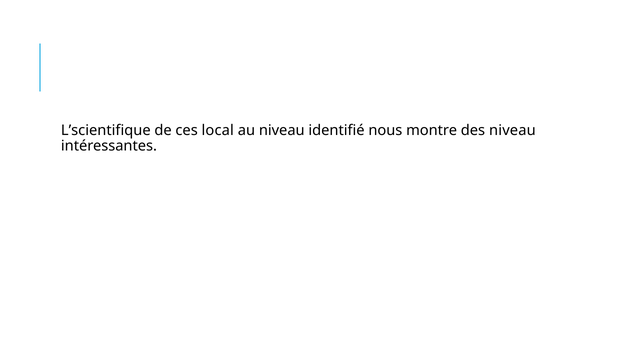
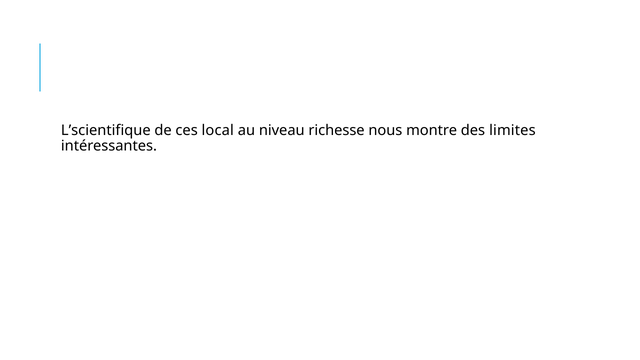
identifié: identifié -> richesse
des niveau: niveau -> limites
